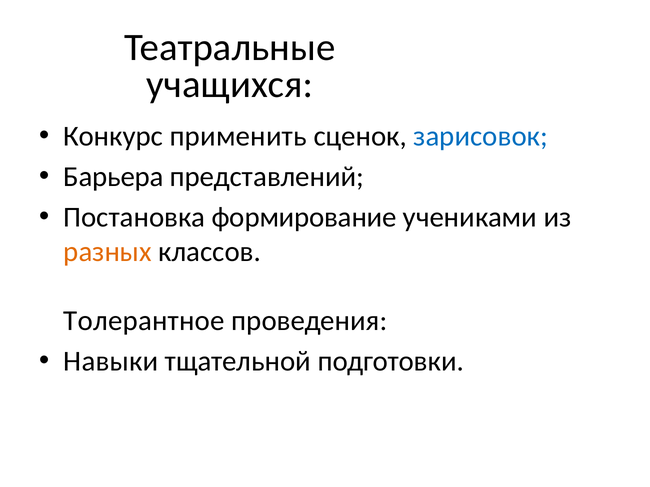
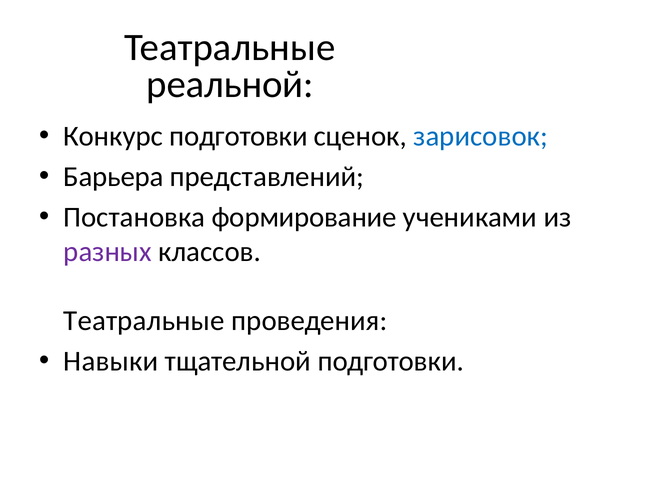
учащихся: учащихся -> реальной
Конкурс применить: применить -> подготовки
разных colour: orange -> purple
Толерантное at (144, 321): Толерантное -> Театральные
